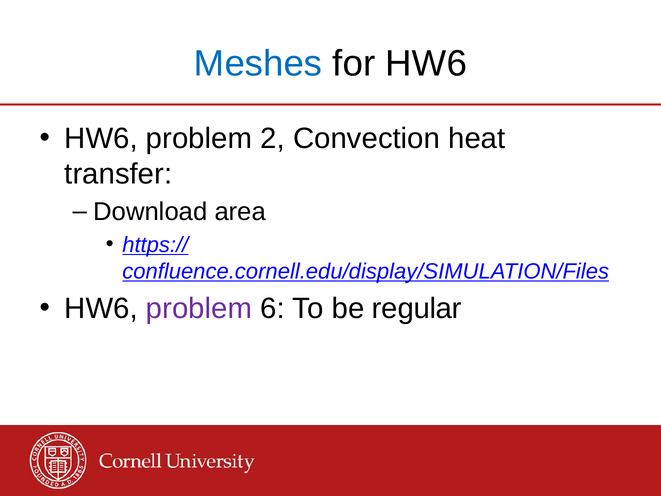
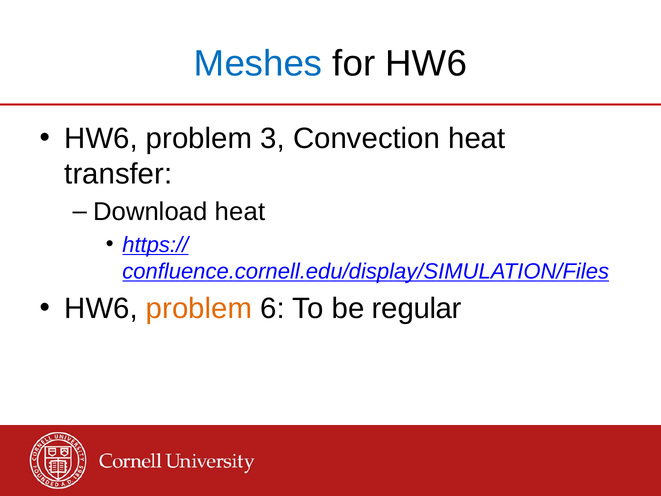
2: 2 -> 3
Download area: area -> heat
problem at (199, 308) colour: purple -> orange
